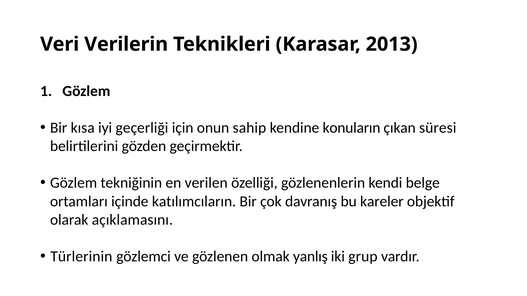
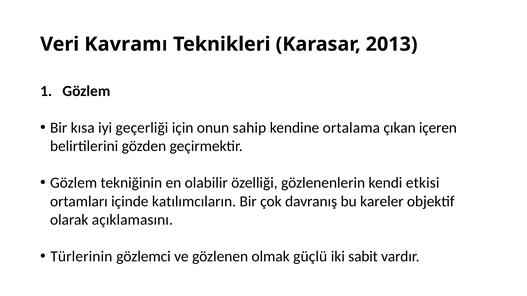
Verilerin: Verilerin -> Kavramı
konuların: konuların -> ortalama
süresi: süresi -> içeren
verilen: verilen -> olabilir
belge: belge -> etkisi
yanlış: yanlış -> güçlü
grup: grup -> sabit
